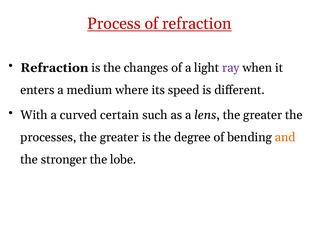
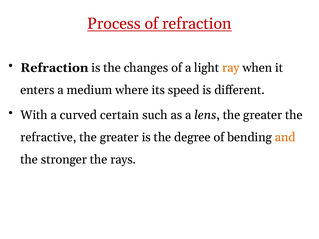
ray colour: purple -> orange
processes: processes -> refractive
lobe: lobe -> rays
